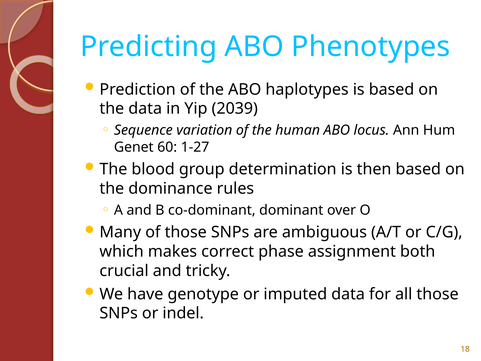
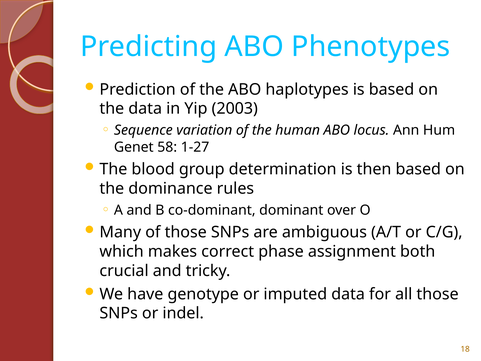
2039: 2039 -> 2003
60: 60 -> 58
